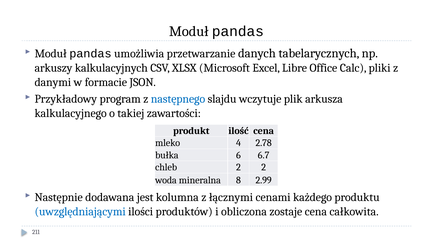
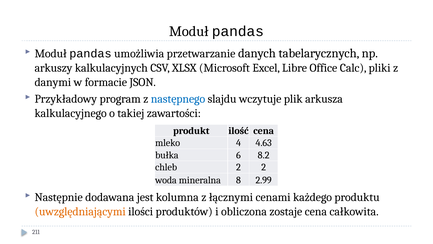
2.78: 2.78 -> 4.63
6.7: 6.7 -> 8.2
uwzględniającymi colour: blue -> orange
